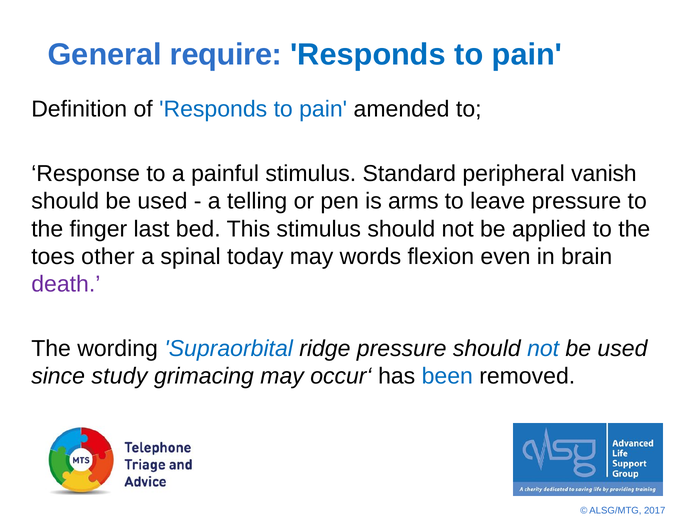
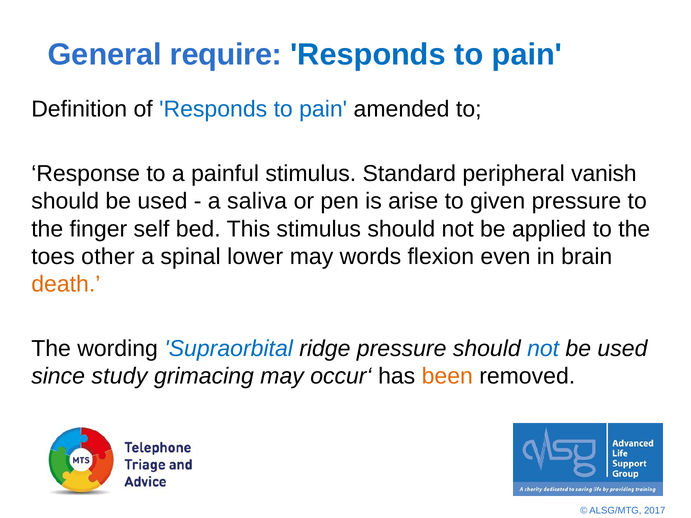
telling: telling -> saliva
arms: arms -> arise
leave: leave -> given
last: last -> self
today: today -> lower
death colour: purple -> orange
been colour: blue -> orange
